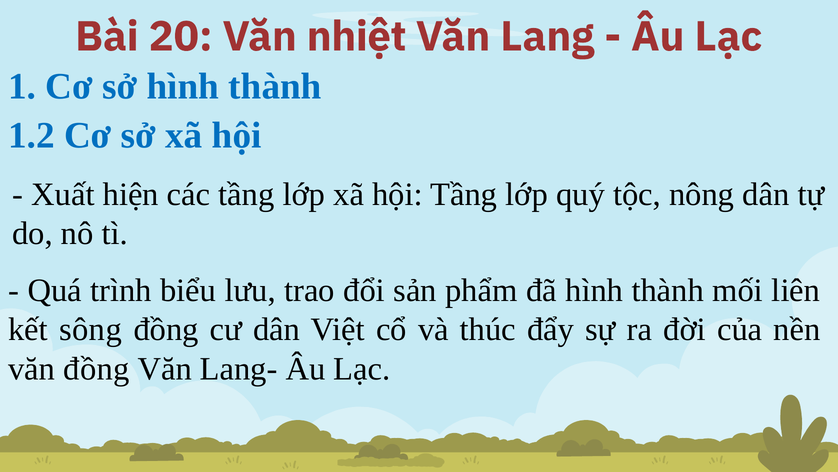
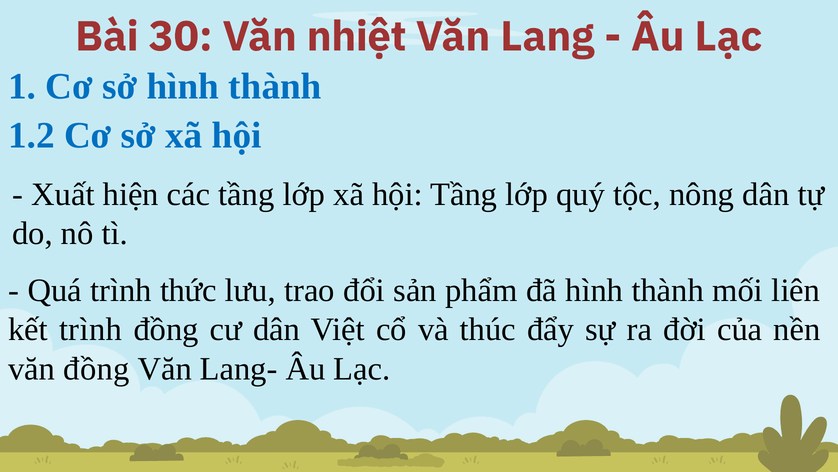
20: 20 -> 30
biểu: biểu -> thức
kết sông: sông -> trình
